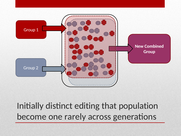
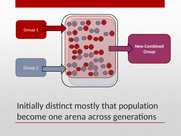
editing: editing -> mostly
rarely: rarely -> arena
